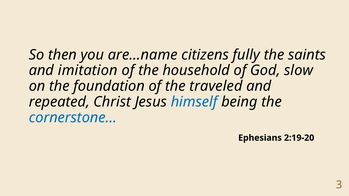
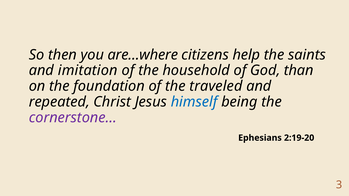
are…name: are…name -> are…where
fully: fully -> help
slow: slow -> than
cornerstone… colour: blue -> purple
